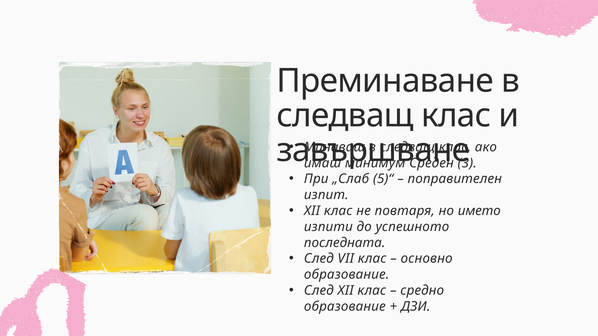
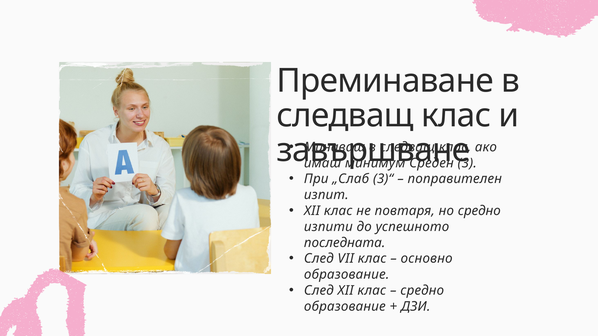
5)“: 5)“ -> 3)“
но името: името -> средно
